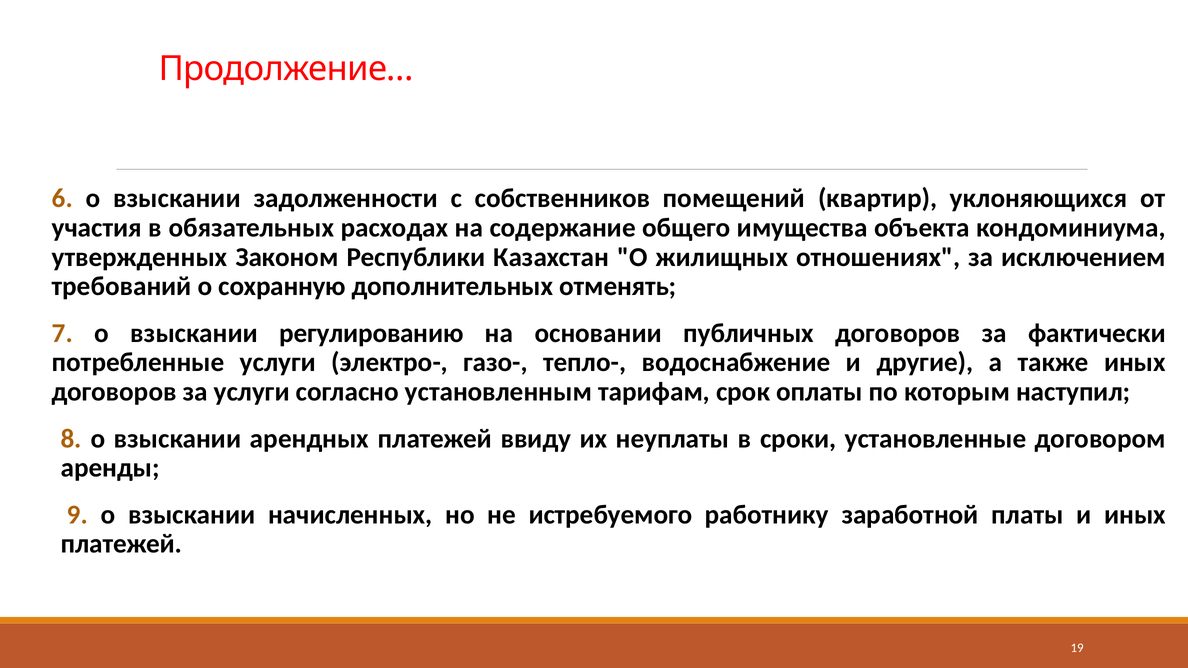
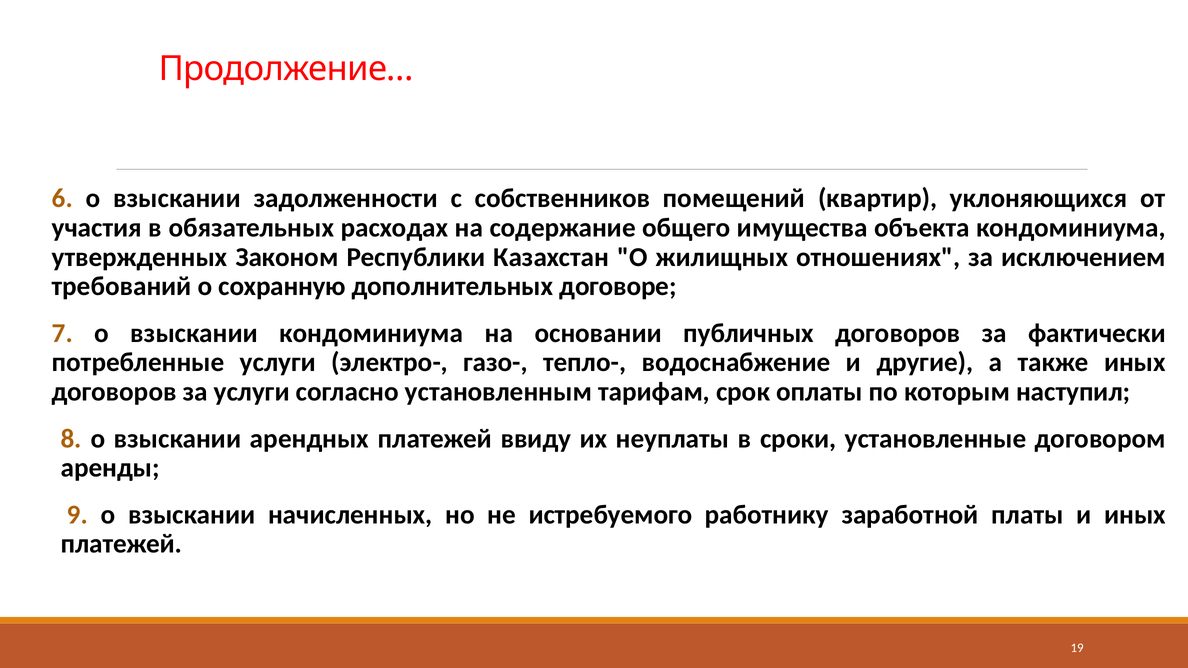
отменять: отменять -> договоре
взыскании регулированию: регулированию -> кондоминиума
